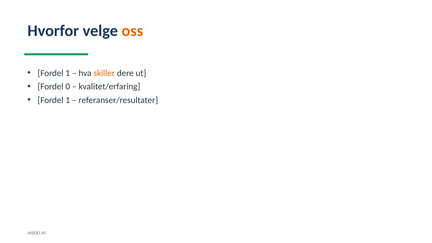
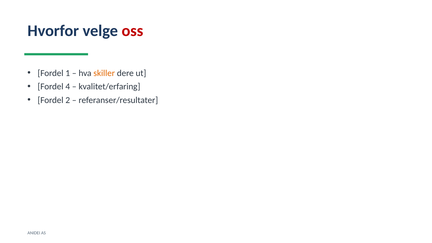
oss colour: orange -> red
0: 0 -> 4
1 at (68, 100): 1 -> 2
